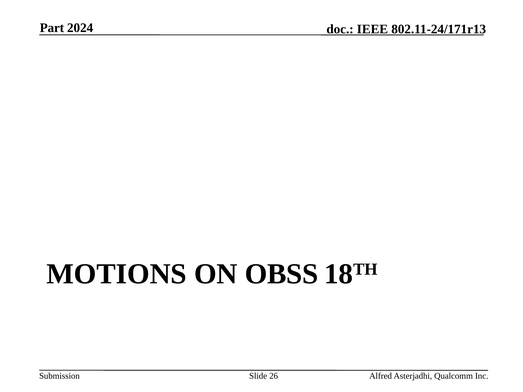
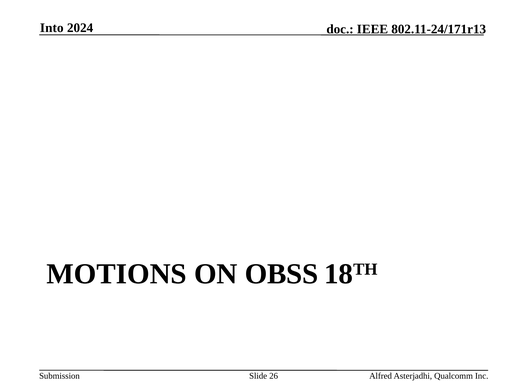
Part: Part -> Into
